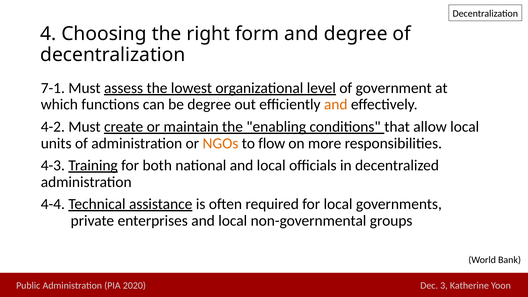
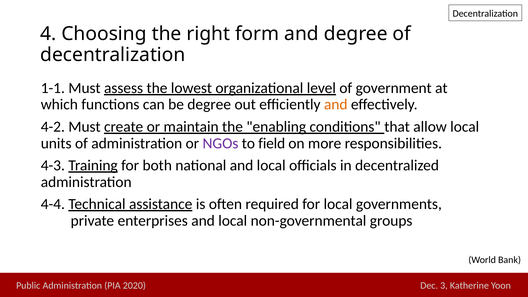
7-1: 7-1 -> 1-1
NGOs colour: orange -> purple
flow: flow -> field
